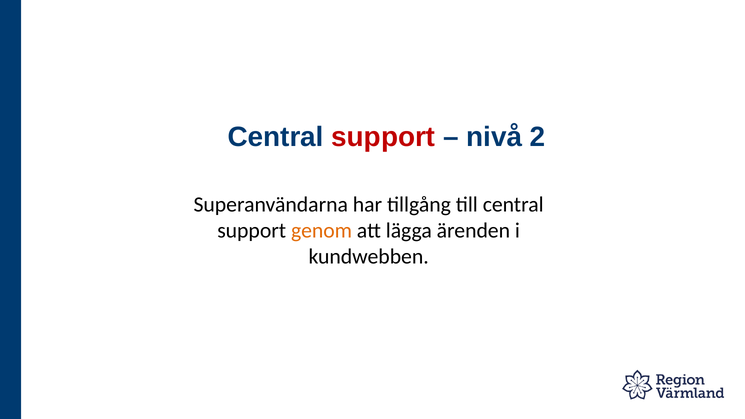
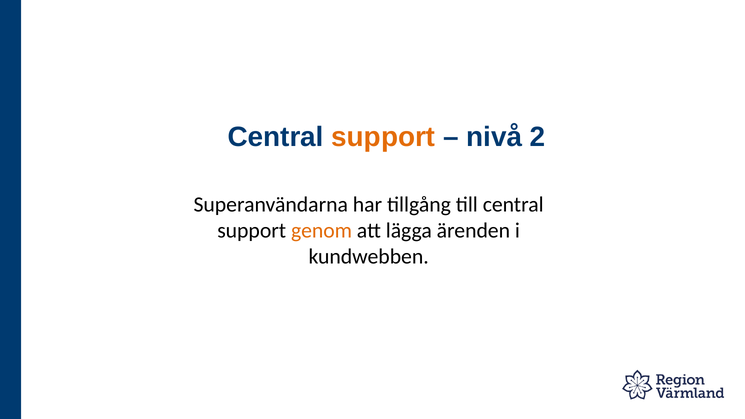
support at (383, 137) colour: red -> orange
